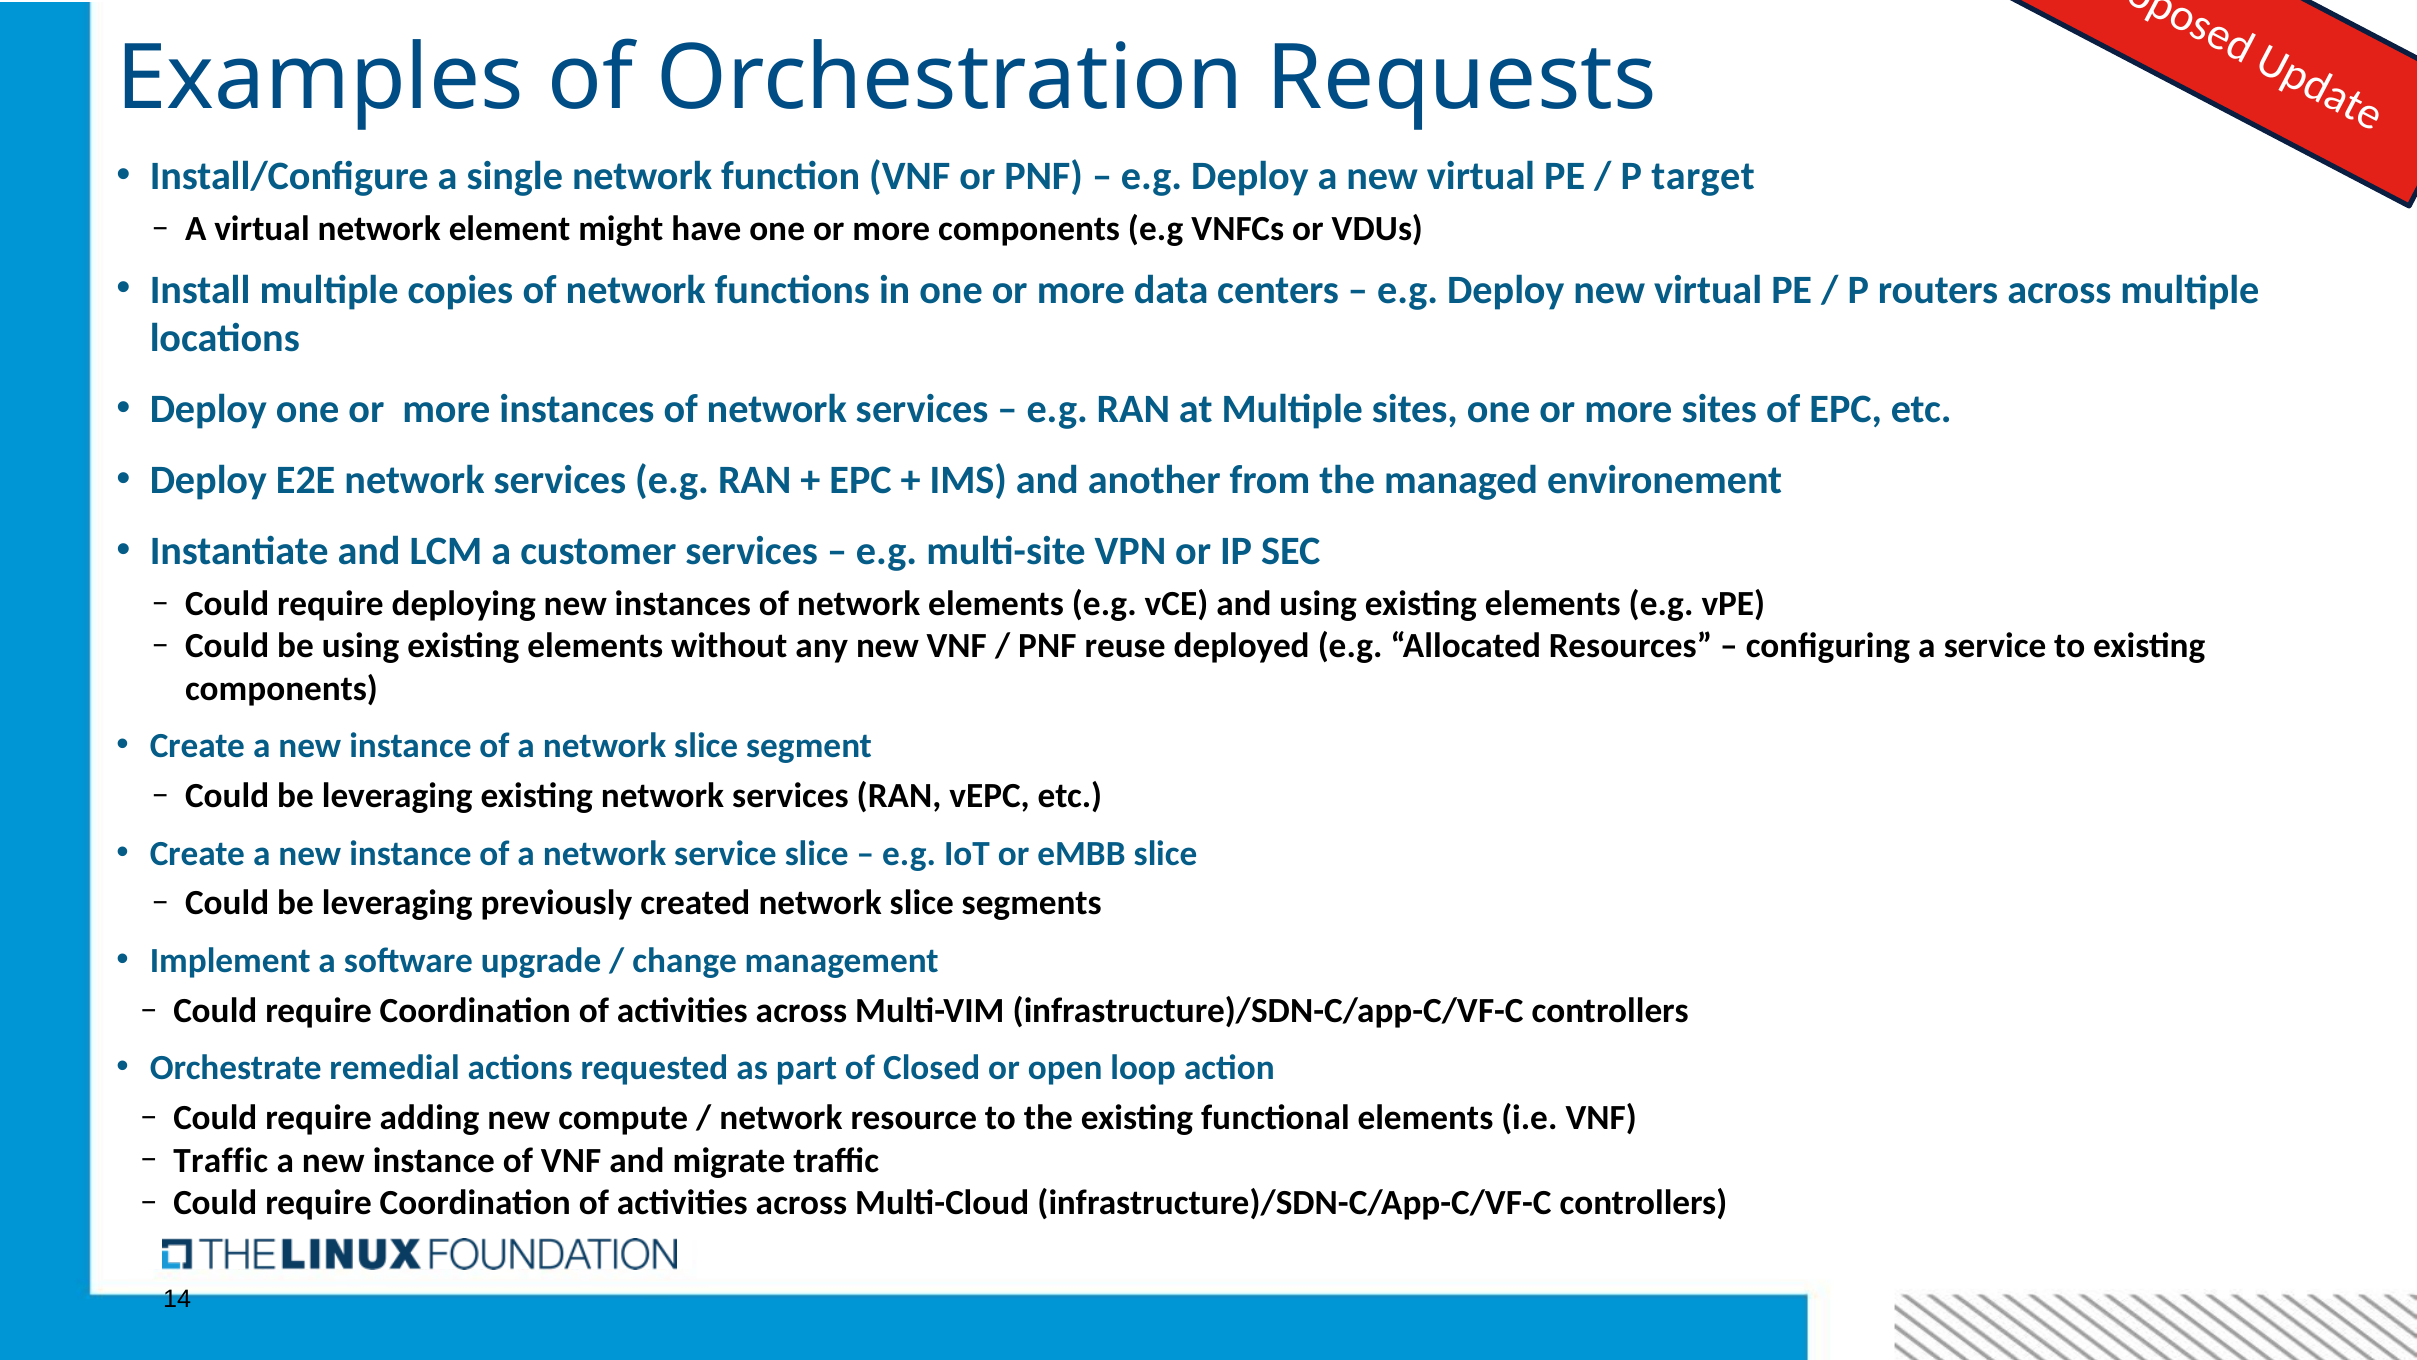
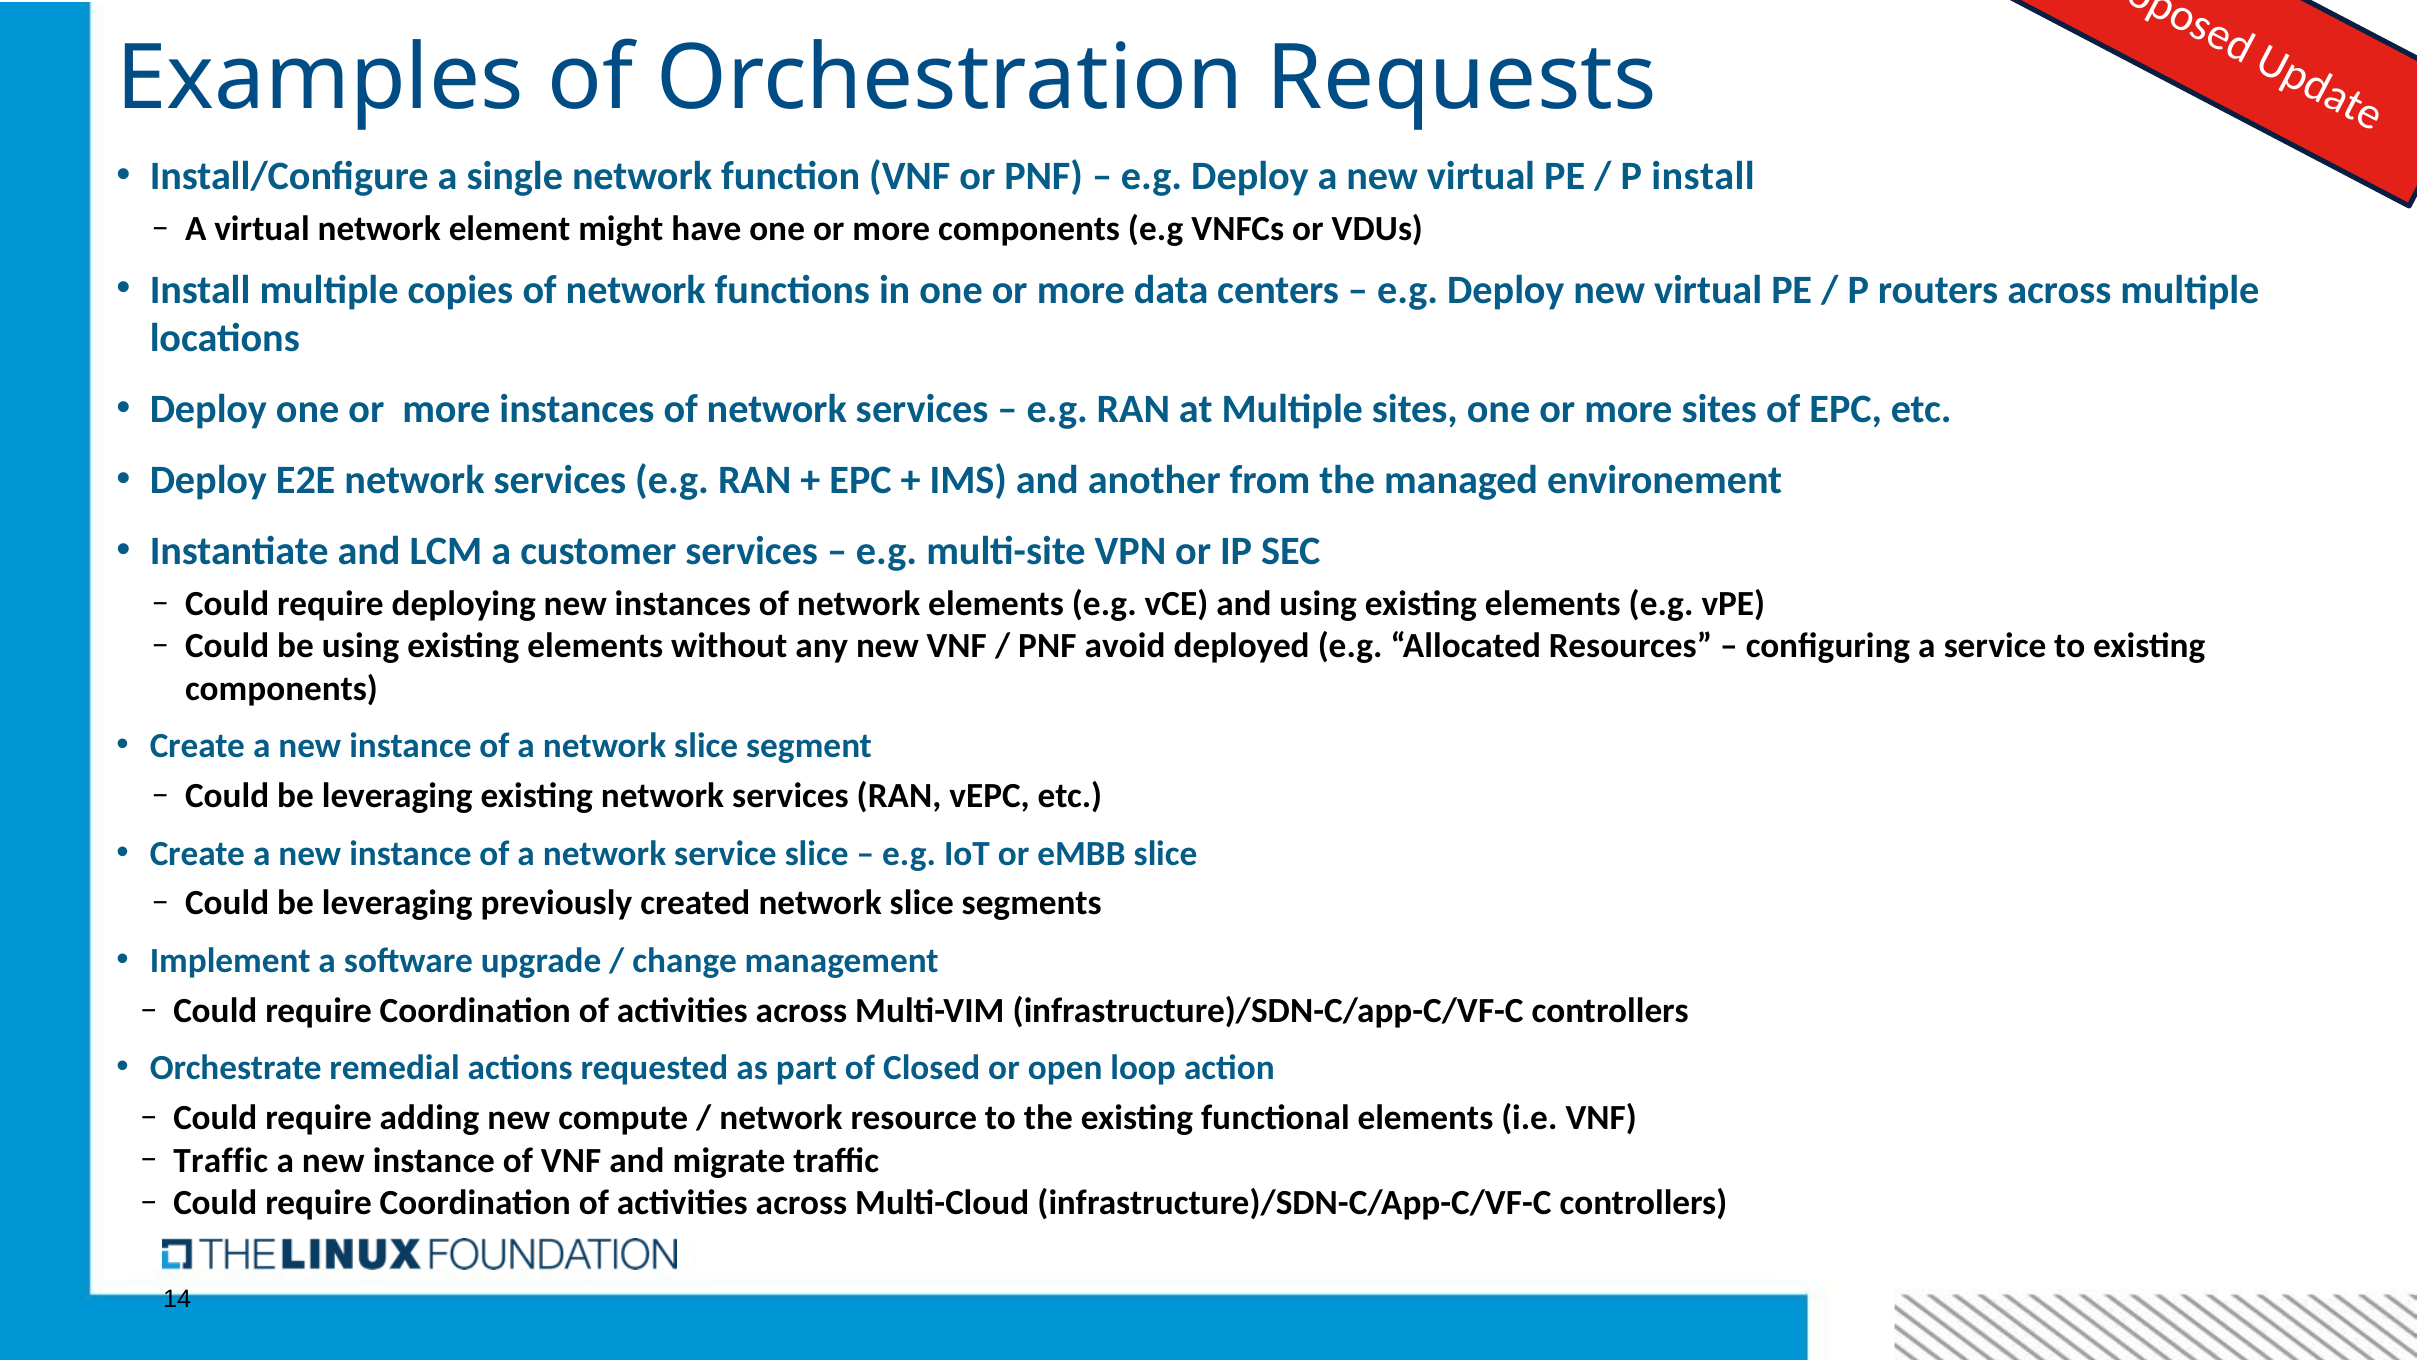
P target: target -> install
reuse: reuse -> avoid
